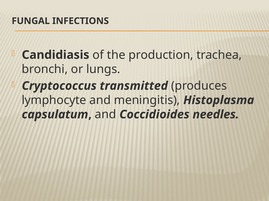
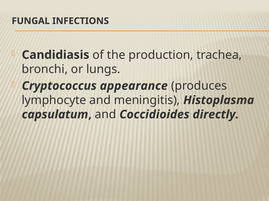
transmitted: transmitted -> appearance
needles: needles -> directly
